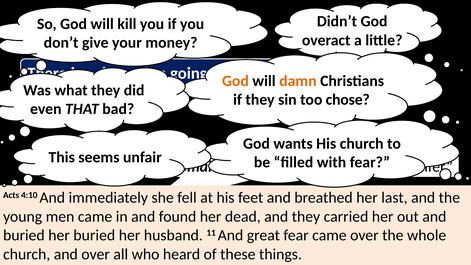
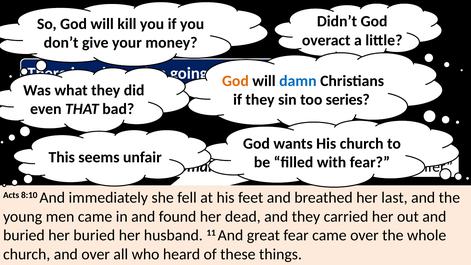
damn colour: orange -> blue
chose: chose -> series
4:10: 4:10 -> 8:10
